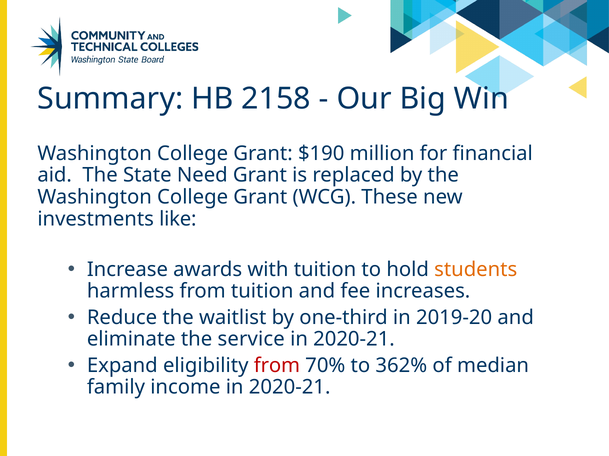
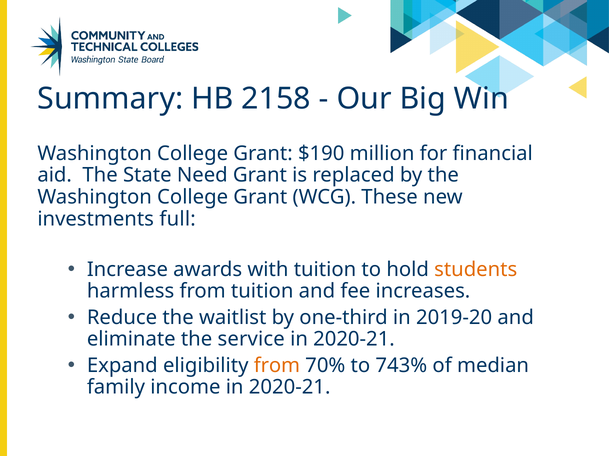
like: like -> full
from at (277, 366) colour: red -> orange
362%: 362% -> 743%
